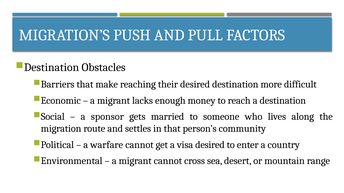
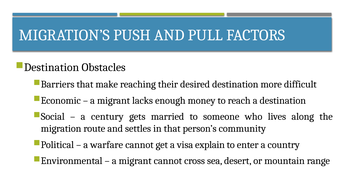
sponsor: sponsor -> century
visa desired: desired -> explain
